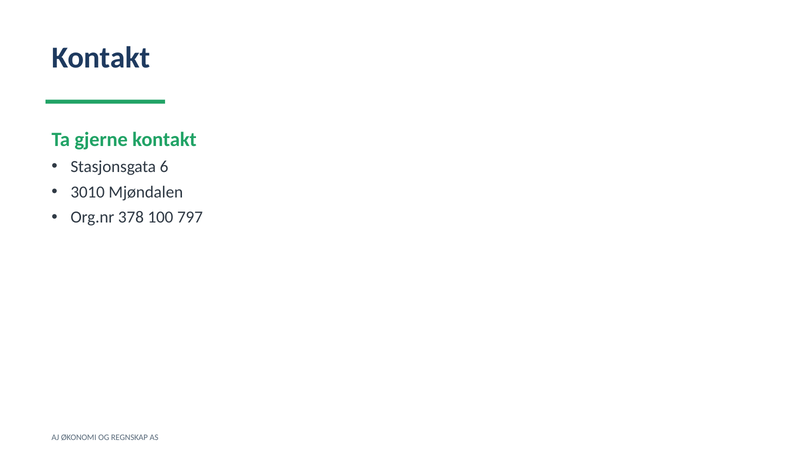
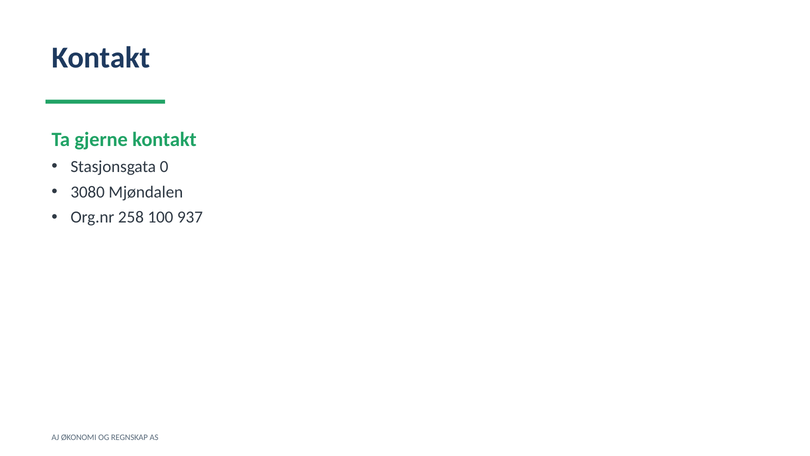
6: 6 -> 0
3010: 3010 -> 3080
378: 378 -> 258
797: 797 -> 937
